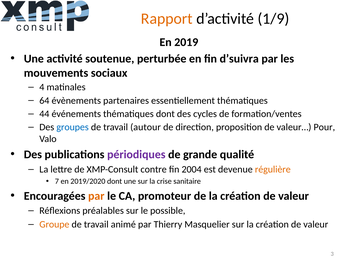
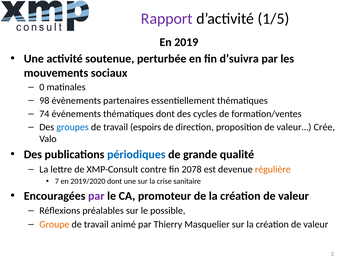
Rapport colour: orange -> purple
1/9: 1/9 -> 1/5
4: 4 -> 0
64: 64 -> 98
44: 44 -> 74
autour: autour -> espoirs
Pour: Pour -> Crée
périodiques colour: purple -> blue
2004: 2004 -> 2078
par at (96, 196) colour: orange -> purple
